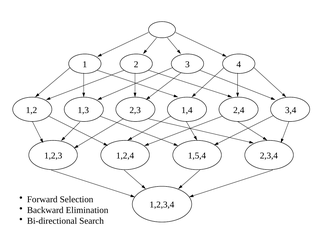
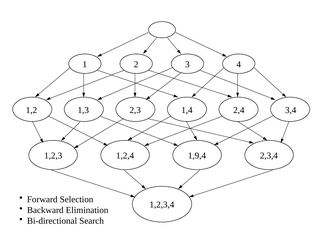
1,5,4: 1,5,4 -> 1,9,4
